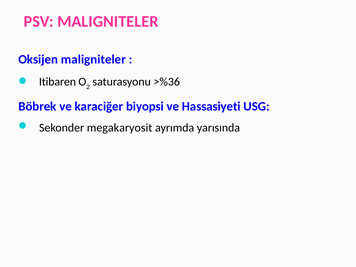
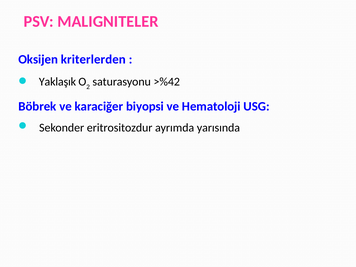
Oksijen maligniteler: maligniteler -> kriterlerden
Itibaren: Itibaren -> Yaklaşık
>%36: >%36 -> >%42
Hassasiyeti: Hassasiyeti -> Hematoloji
megakaryosit: megakaryosit -> eritrositozdur
